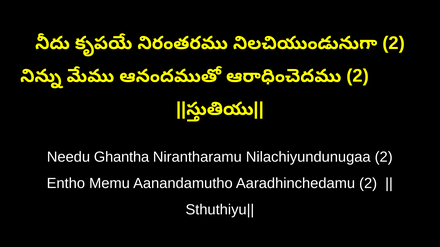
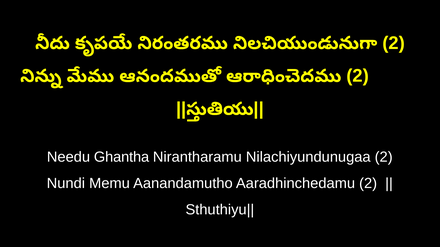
Entho: Entho -> Nundi
